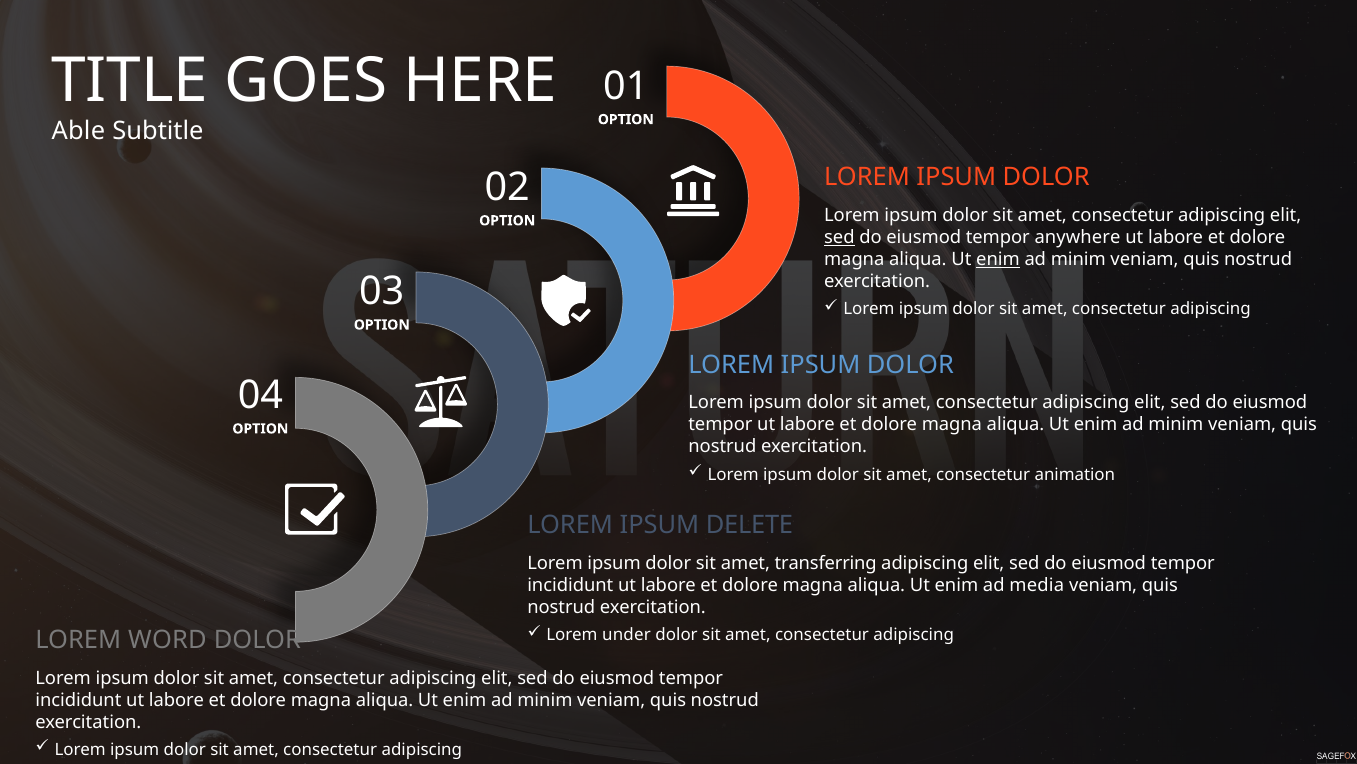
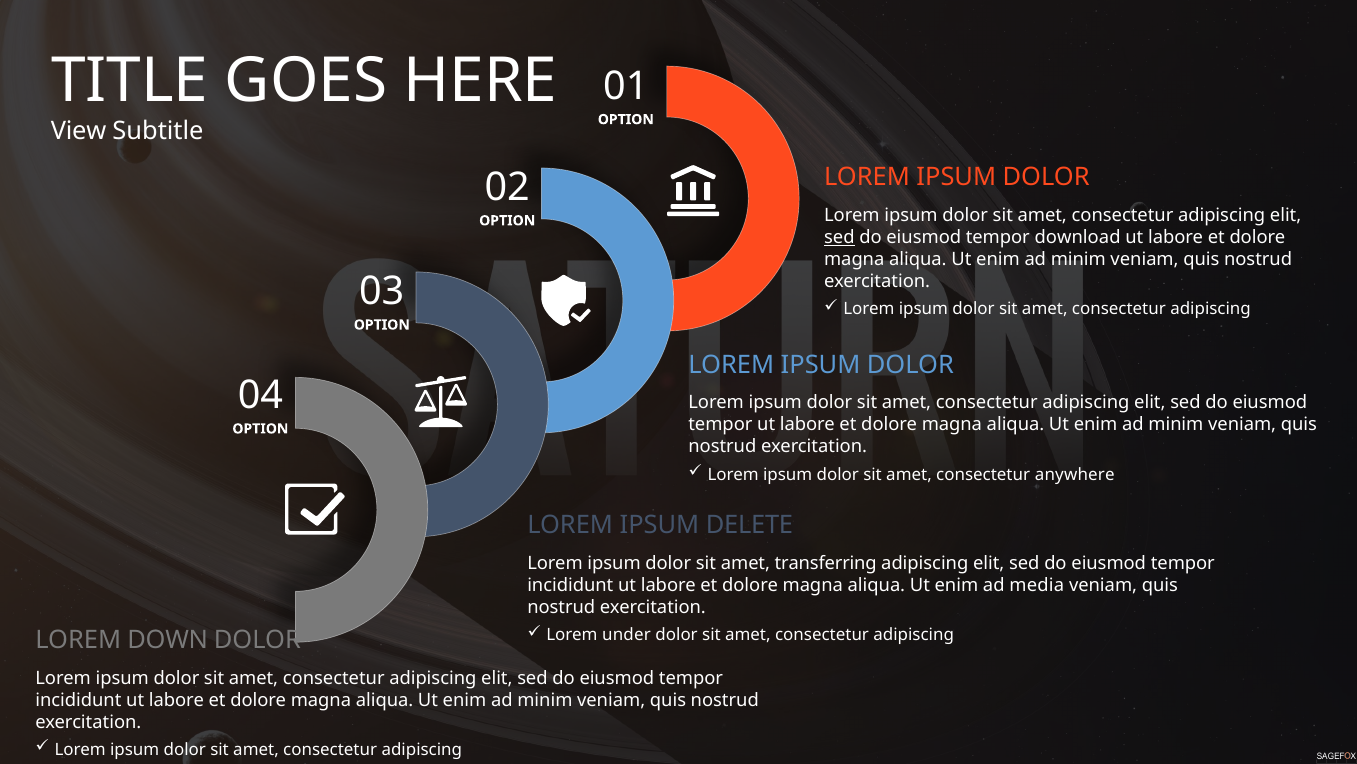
Able: Able -> View
anywhere: anywhere -> download
enim at (998, 259) underline: present -> none
animation: animation -> anywhere
WORD: WORD -> DOWN
